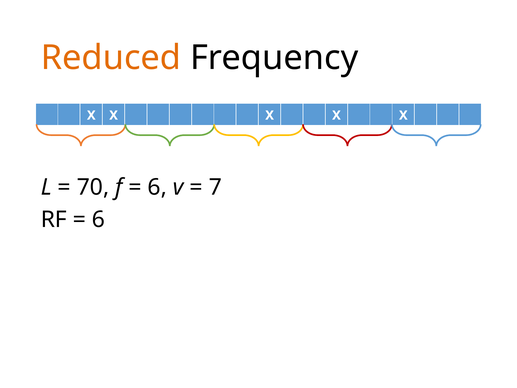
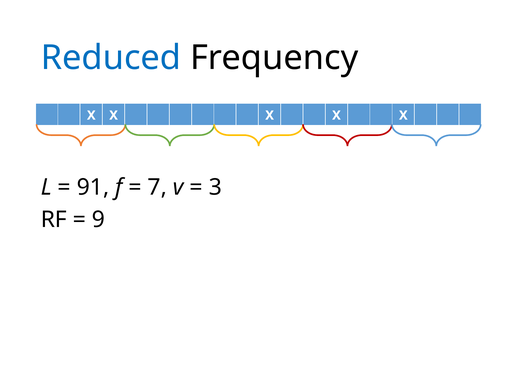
Reduced colour: orange -> blue
70: 70 -> 91
6 at (157, 187): 6 -> 7
7: 7 -> 3
6 at (99, 219): 6 -> 9
